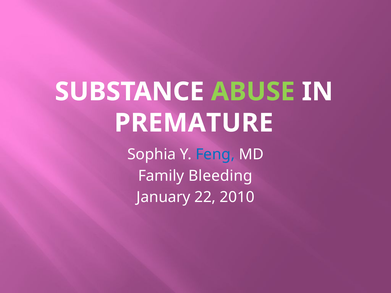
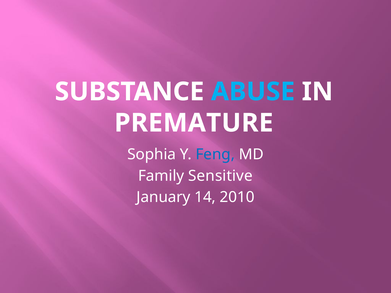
ABUSE colour: light green -> light blue
Bleeding: Bleeding -> Sensitive
22: 22 -> 14
